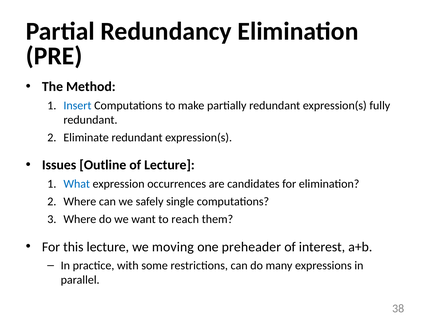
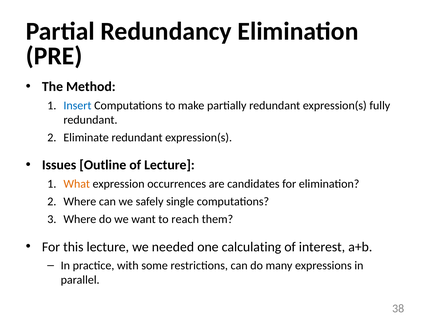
What colour: blue -> orange
moving: moving -> needed
preheader: preheader -> calculating
